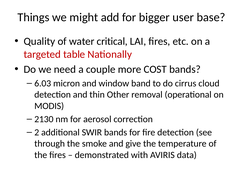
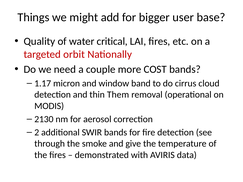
table: table -> orbit
6.03: 6.03 -> 1.17
Other: Other -> Them
